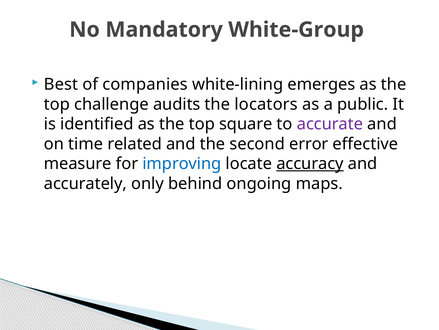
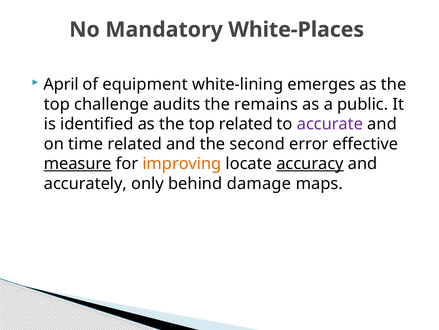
White-Group: White-Group -> White-Places
Best: Best -> April
companies: companies -> equipment
locators: locators -> remains
top square: square -> related
measure underline: none -> present
improving colour: blue -> orange
ongoing: ongoing -> damage
